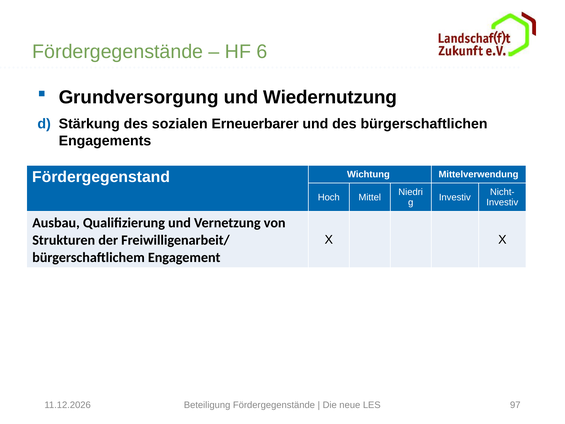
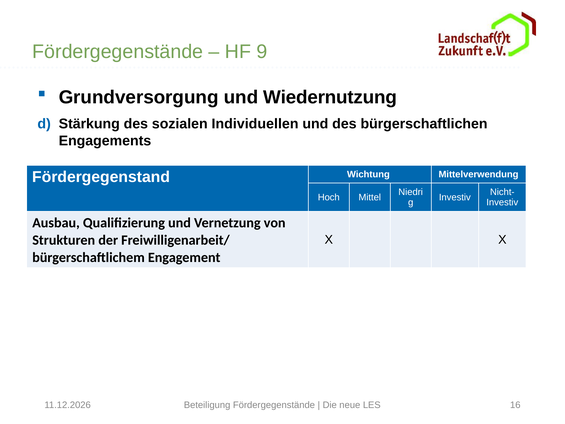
6: 6 -> 9
Erneuerbarer: Erneuerbarer -> Individuellen
97: 97 -> 16
